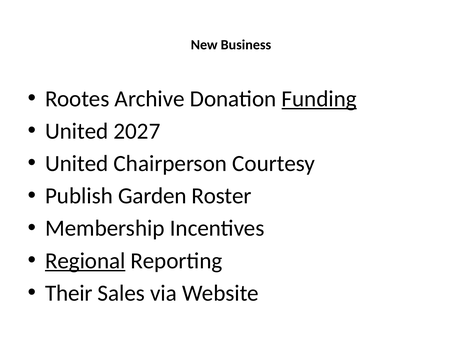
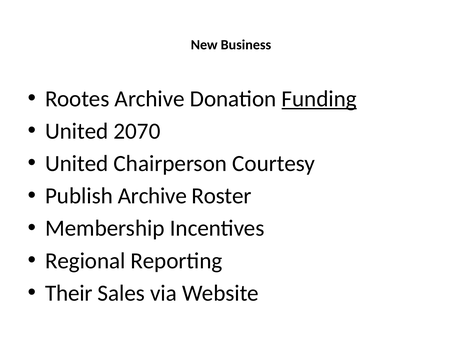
2027: 2027 -> 2070
Publish Garden: Garden -> Archive
Regional underline: present -> none
